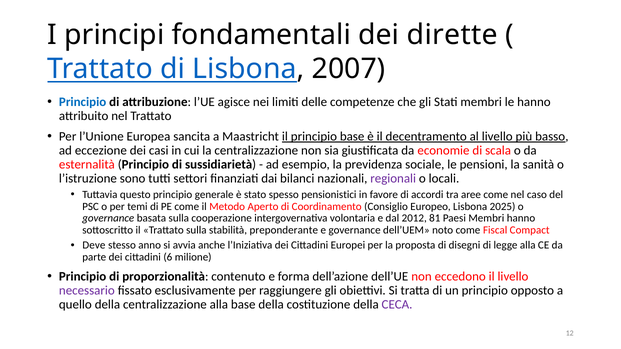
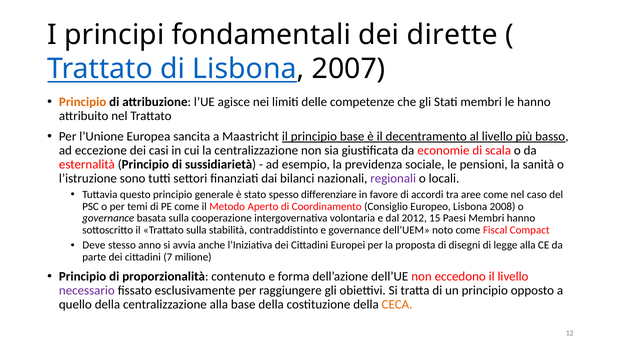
Principio at (83, 102) colour: blue -> orange
pensionistici: pensionistici -> differenziare
2025: 2025 -> 2008
81: 81 -> 15
preponderante: preponderante -> contraddistinto
6: 6 -> 7
CECA colour: purple -> orange
